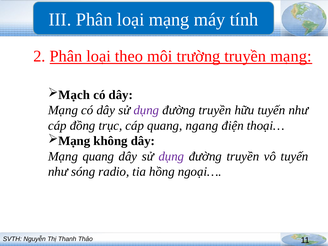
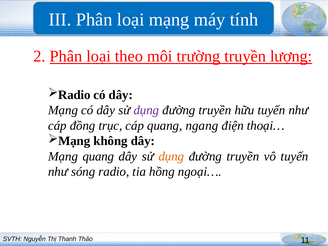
truyền mạng: mạng -> lượng
Mạch at (74, 95): Mạch -> Radio
dụng at (171, 156) colour: purple -> orange
